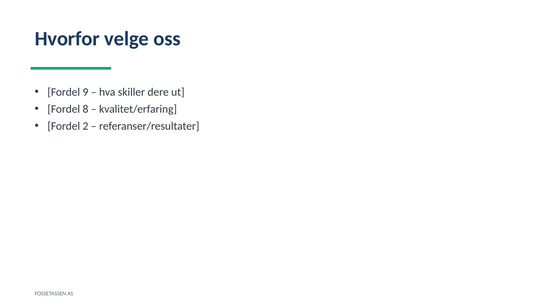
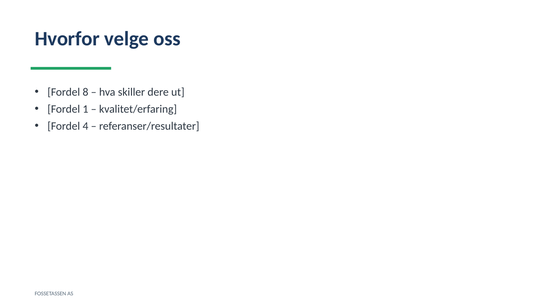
9: 9 -> 8
8: 8 -> 1
2: 2 -> 4
